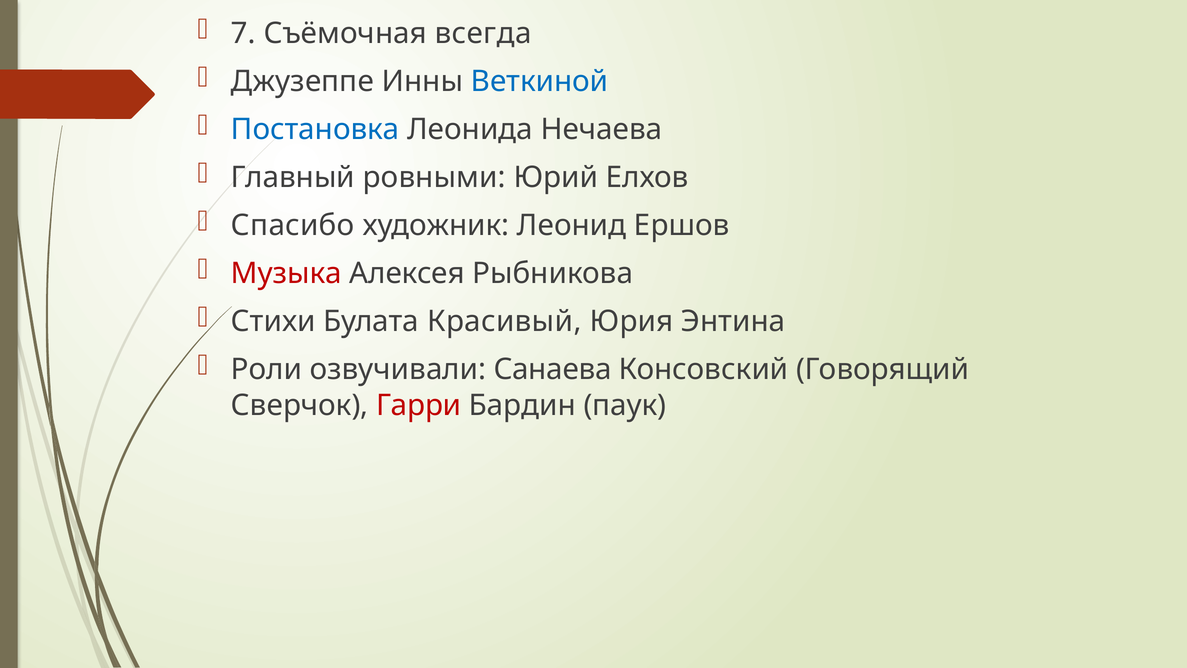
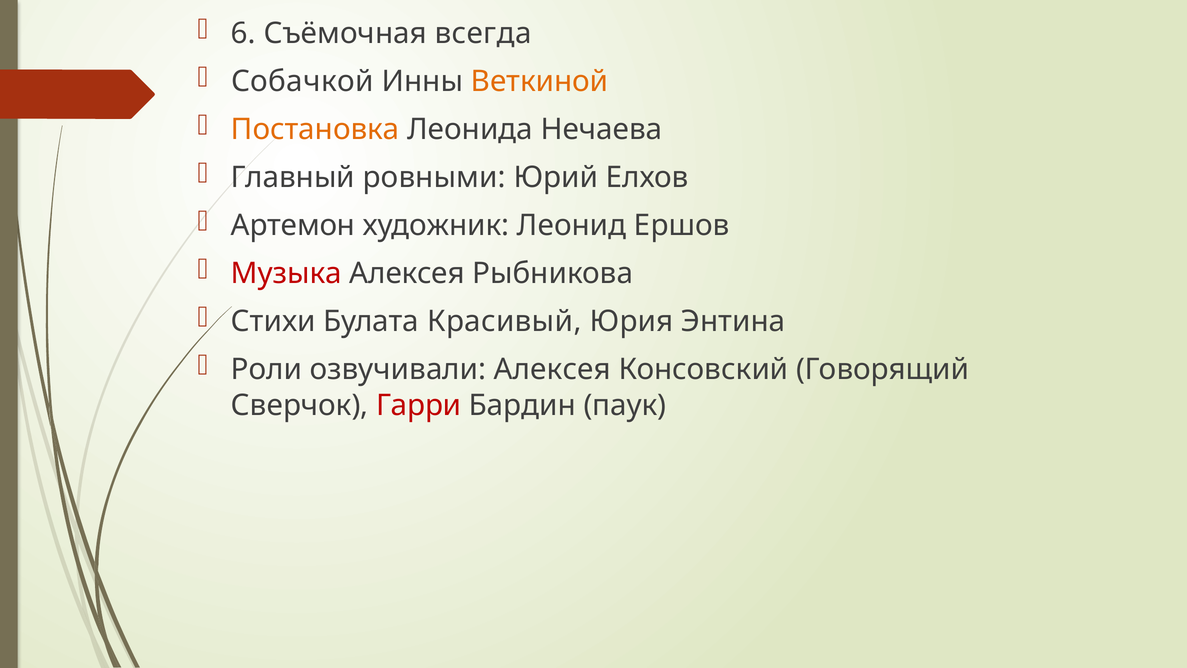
7: 7 -> 6
Джузеппе: Джузеппе -> Собачкой
Веткиной colour: blue -> orange
Постановка colour: blue -> orange
Спасибо: Спасибо -> Артемон
озвучивали Санаева: Санаева -> Алексея
